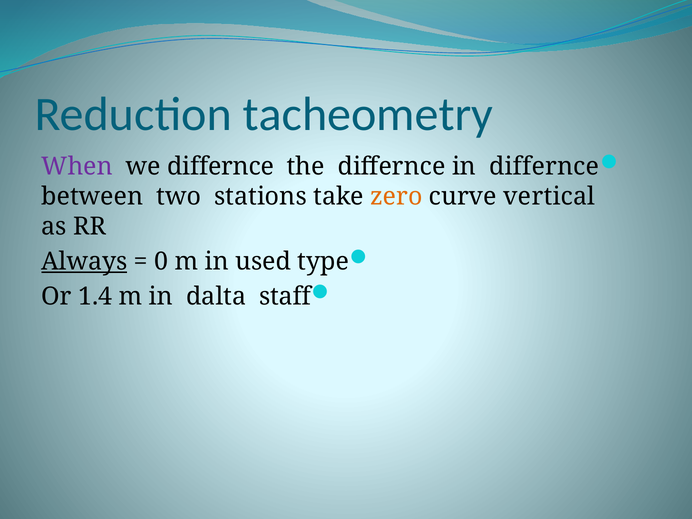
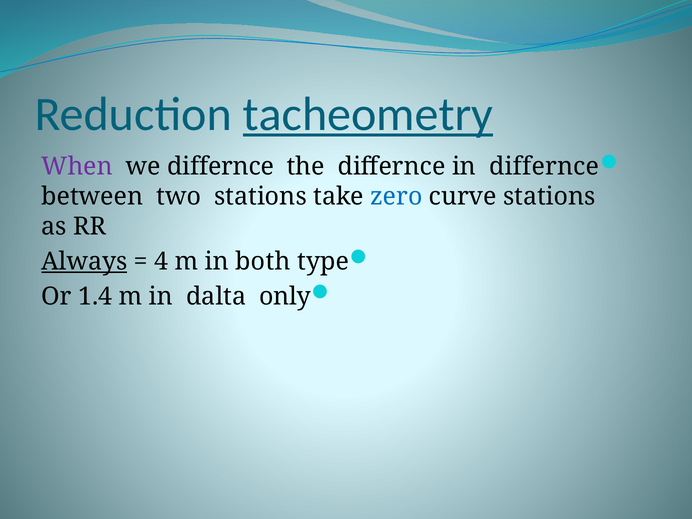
tacheometry underline: none -> present
zero colour: orange -> blue
curve vertical: vertical -> stations
0: 0 -> 4
used: used -> both
staff: staff -> only
